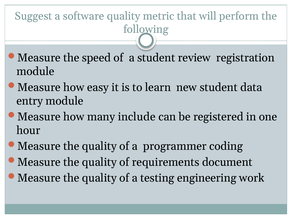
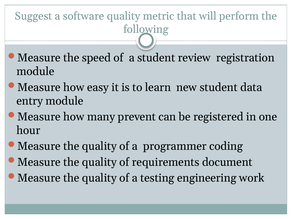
include: include -> prevent
